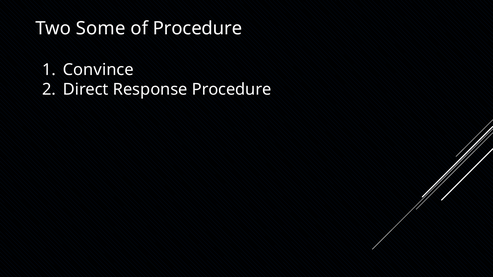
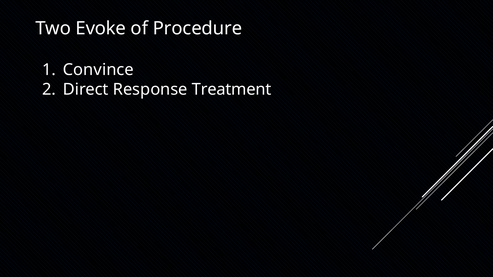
Some: Some -> Evoke
Response Procedure: Procedure -> Treatment
